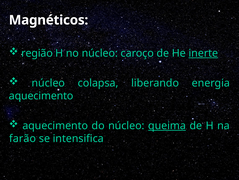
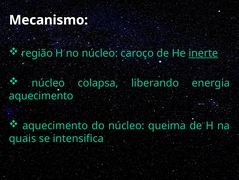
Magnéticos: Magnéticos -> Mecanismo
queima underline: present -> none
farão: farão -> quais
